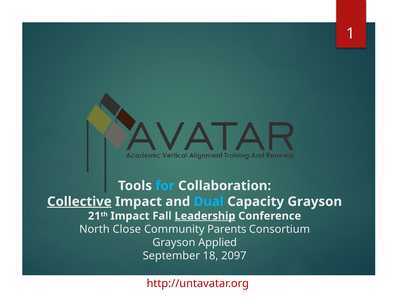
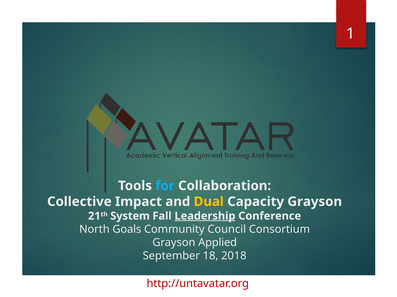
Collective underline: present -> none
Dual colour: light blue -> yellow
21th Impact: Impact -> System
Close: Close -> Goals
Parents: Parents -> Council
2097: 2097 -> 2018
